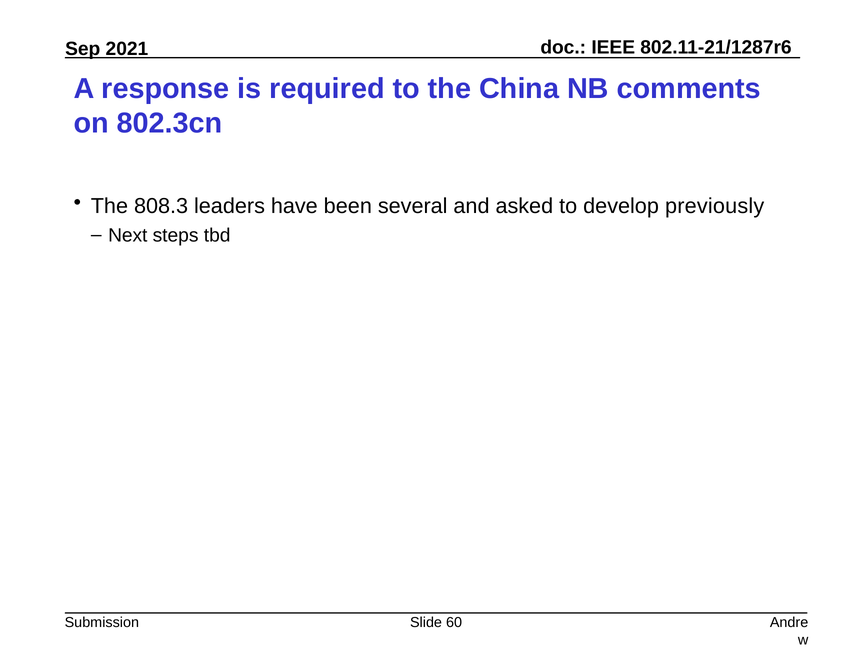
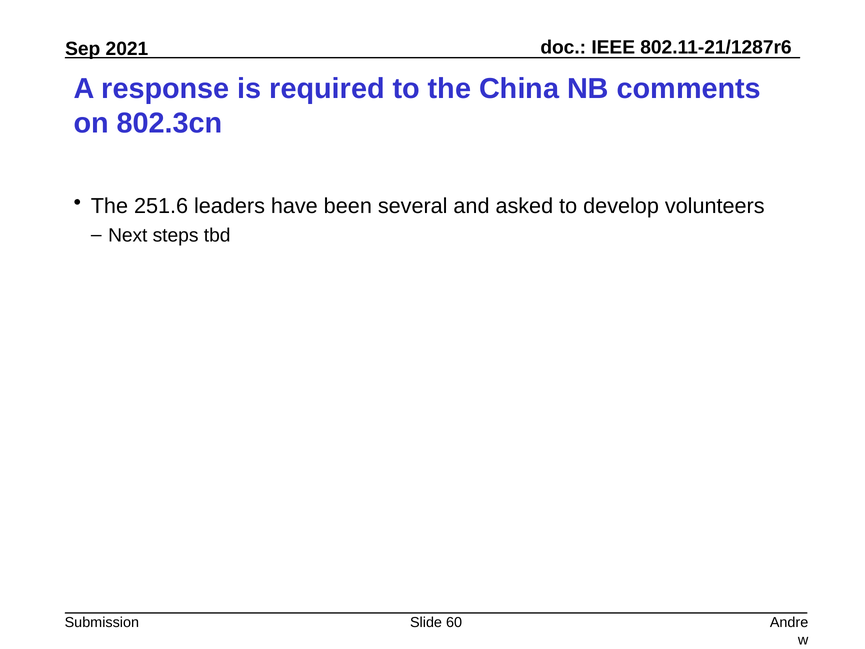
808.3: 808.3 -> 251.6
previously: previously -> volunteers
